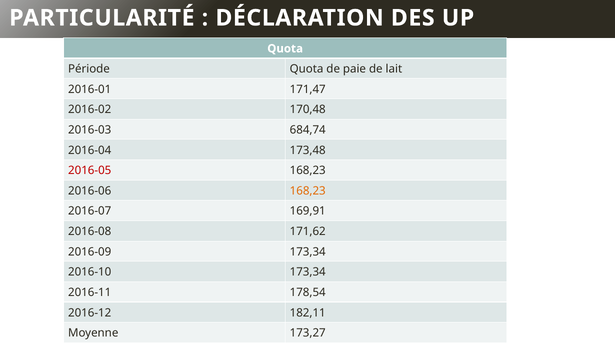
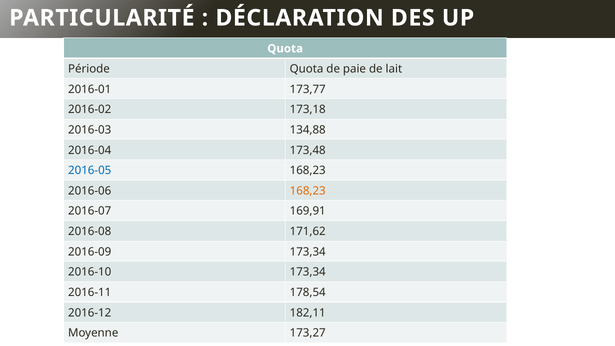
171,47: 171,47 -> 173,77
170,48: 170,48 -> 173,18
684,74: 684,74 -> 134,88
2016-05 colour: red -> blue
